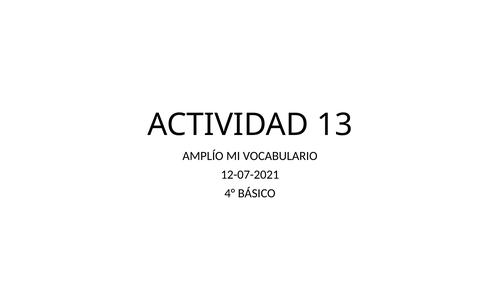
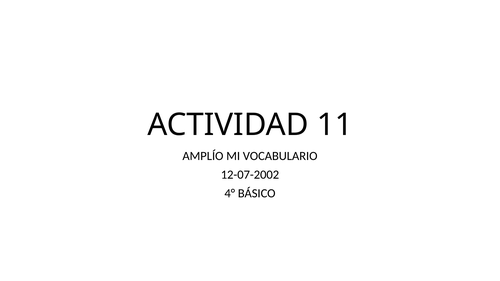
13: 13 -> 11
12-07-2021: 12-07-2021 -> 12-07-2002
